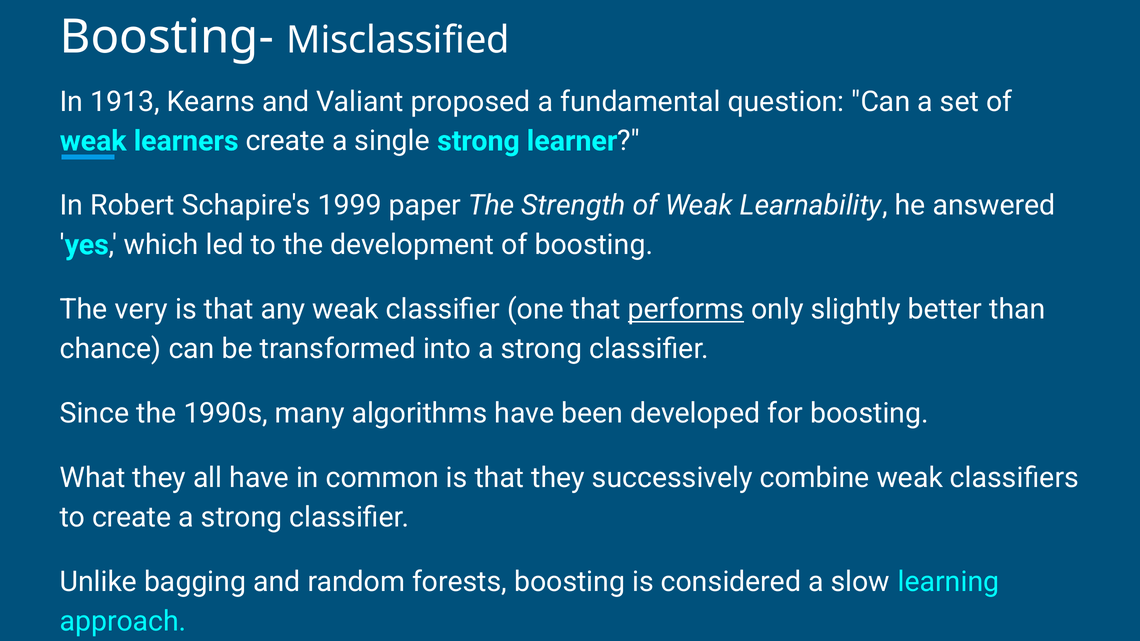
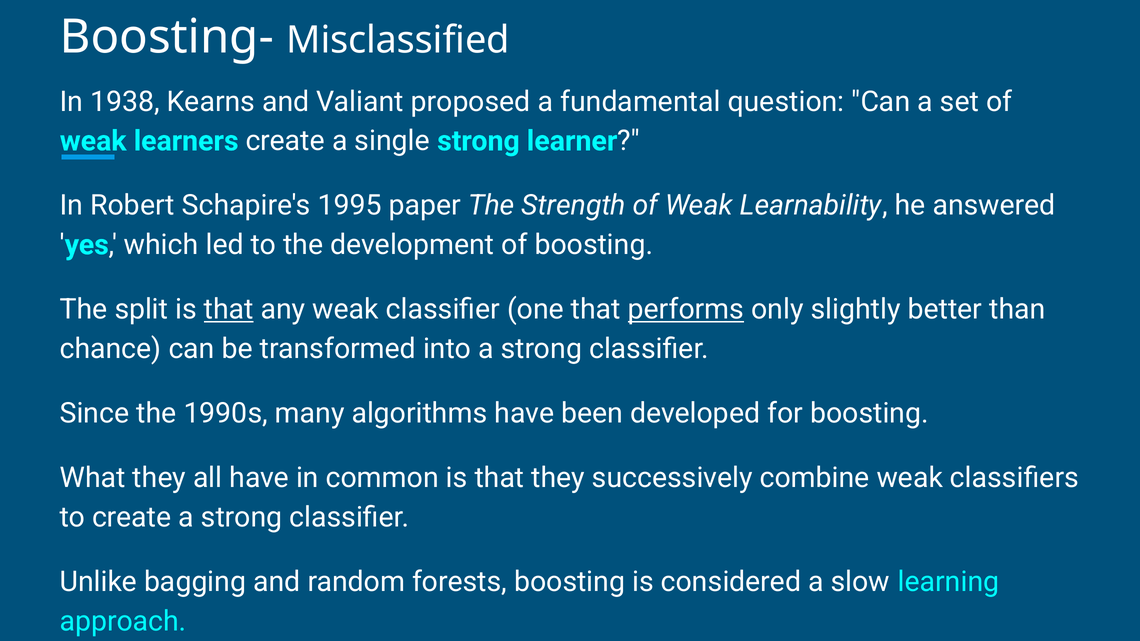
1913: 1913 -> 1938
1999: 1999 -> 1995
very: very -> split
that at (229, 310) underline: none -> present
